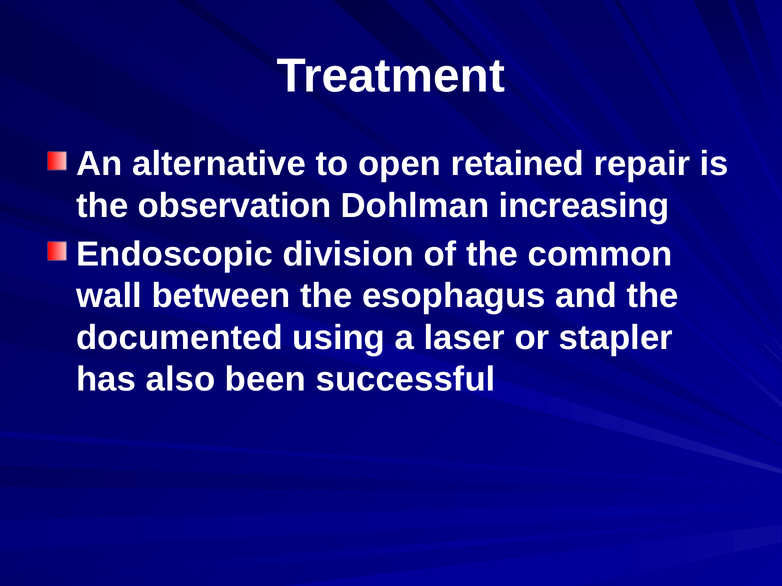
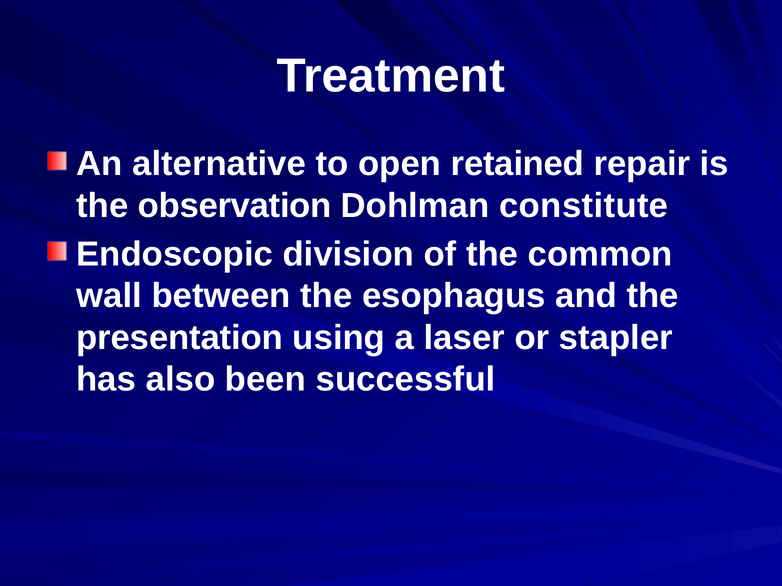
increasing: increasing -> constitute
documented: documented -> presentation
